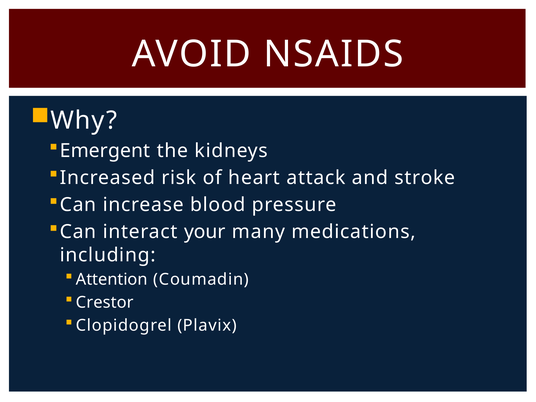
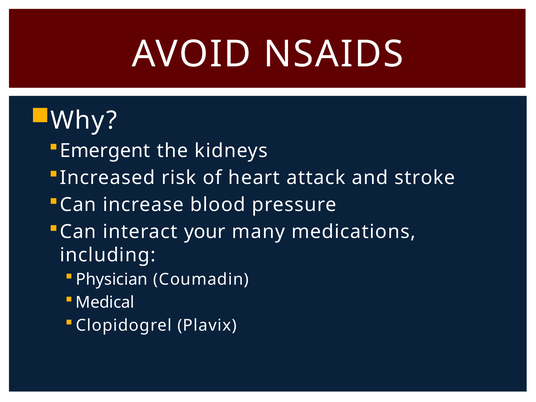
Attention: Attention -> Physician
Crestor: Crestor -> Medical
